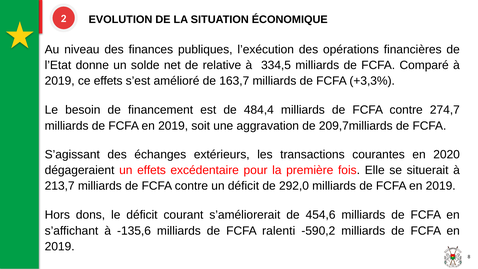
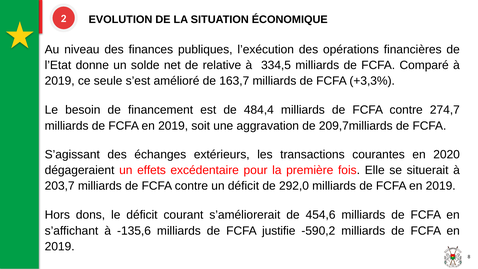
ce effets: effets -> seule
213,7: 213,7 -> 203,7
ralenti: ralenti -> justifie
